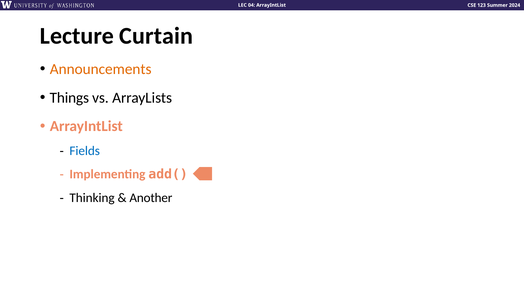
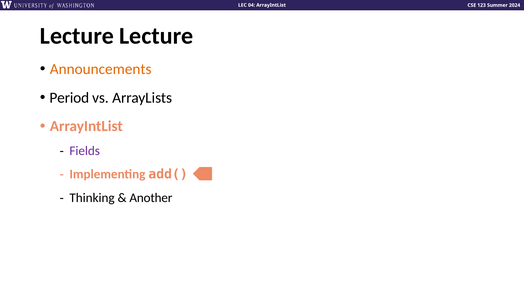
Lecture Curtain: Curtain -> Lecture
Things: Things -> Period
Fields colour: blue -> purple
